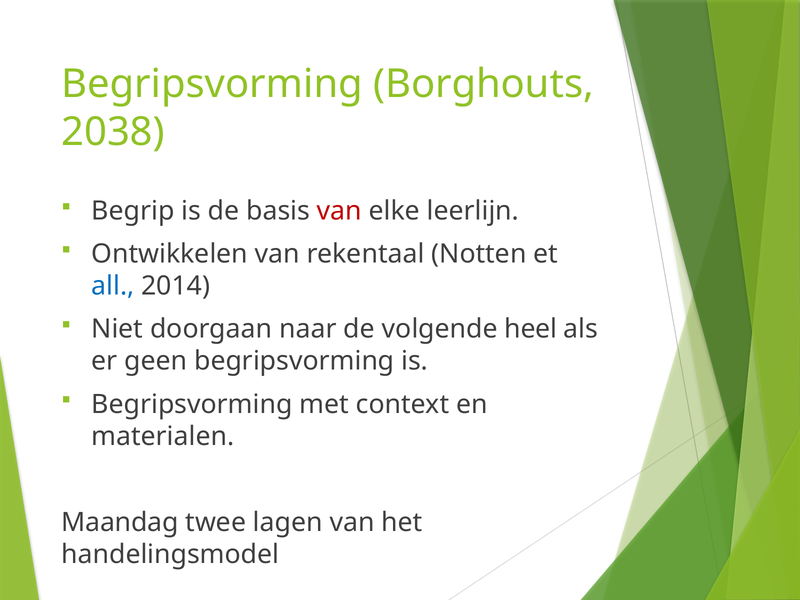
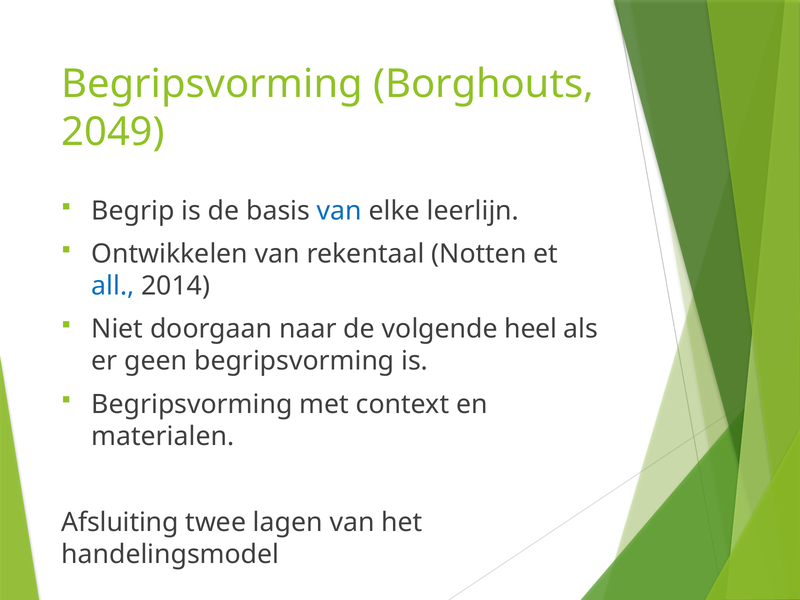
2038: 2038 -> 2049
van at (339, 211) colour: red -> blue
Maandag: Maandag -> Afsluiting
